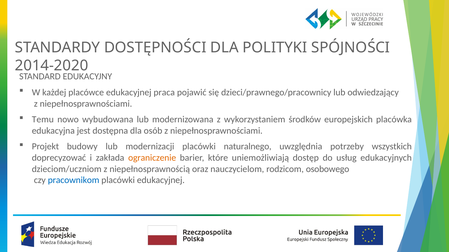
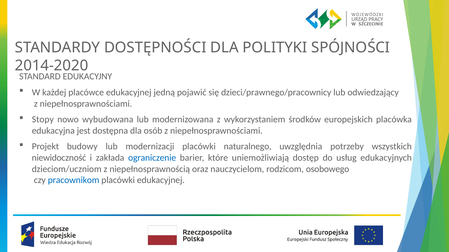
praca: praca -> jedną
Temu: Temu -> Stopy
doprecyzować: doprecyzować -> niewidoczność
ograniczenie colour: orange -> blue
